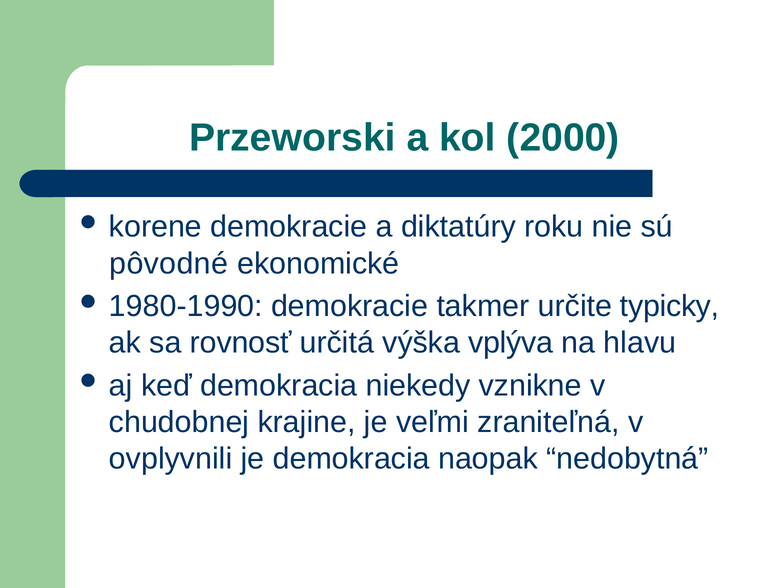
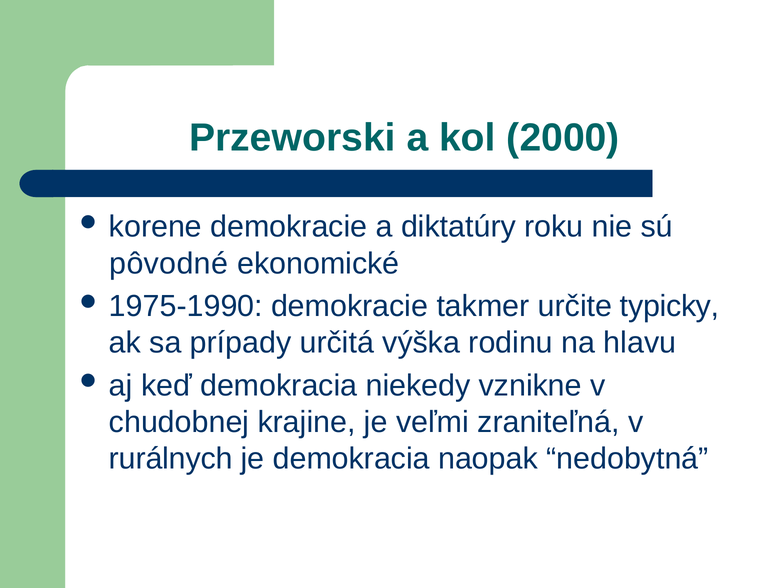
1980-1990: 1980-1990 -> 1975-1990
rovnosť: rovnosť -> prípady
vplýva: vplýva -> rodinu
ovplyvnili: ovplyvnili -> rurálnych
